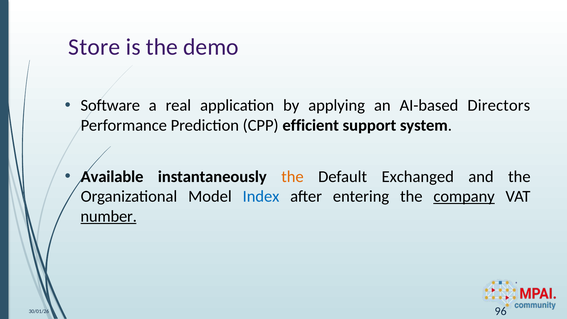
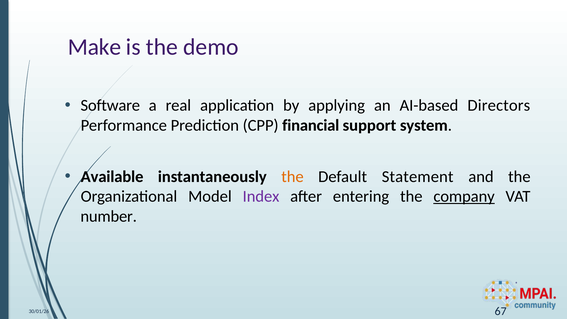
Store: Store -> Make
efficient: efficient -> financial
Exchanged: Exchanged -> Statement
Index colour: blue -> purple
number underline: present -> none
96: 96 -> 67
